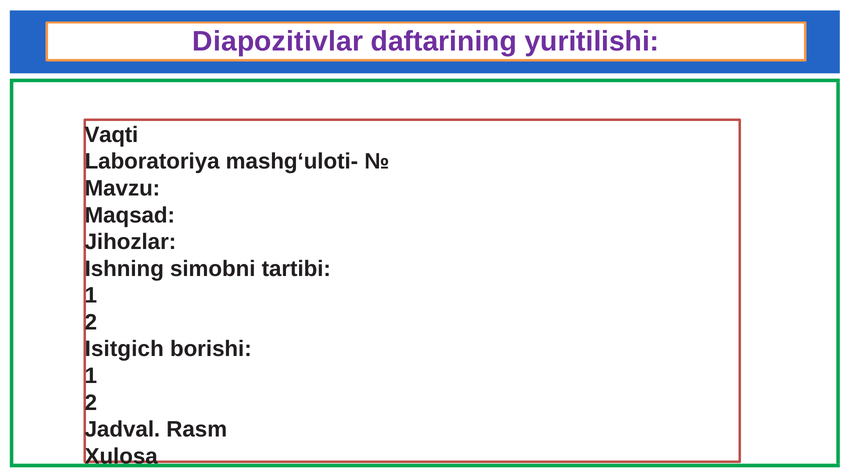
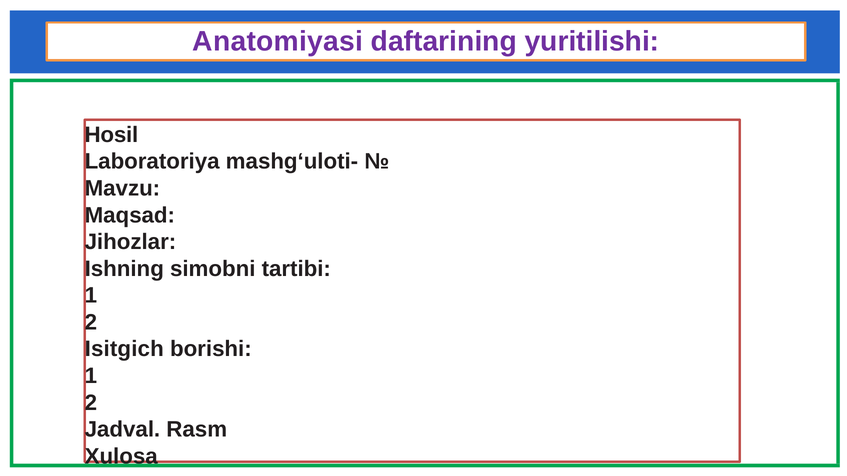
Diapozitivlar: Diapozitivlar -> Anatomiyasi
Vaqti: Vaqti -> Hosil
